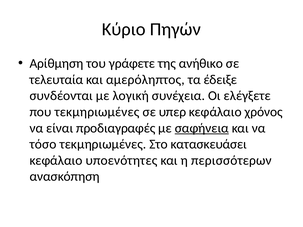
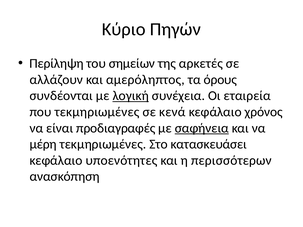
Αρίθμηση: Αρίθμηση -> Περίληψη
γράφετε: γράφετε -> σημείων
ανήθικο: ανήθικο -> αρκετές
τελευταία: τελευταία -> αλλάζουν
έδειξε: έδειξε -> όρους
λογική underline: none -> present
ελέγξετε: ελέγξετε -> εταιρεία
υπερ: υπερ -> κενά
τόσο: τόσο -> μέρη
